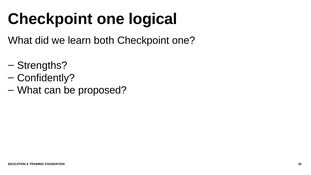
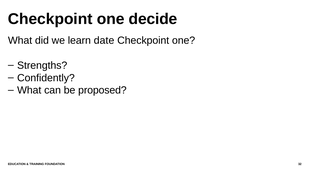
logical: logical -> decide
both: both -> date
